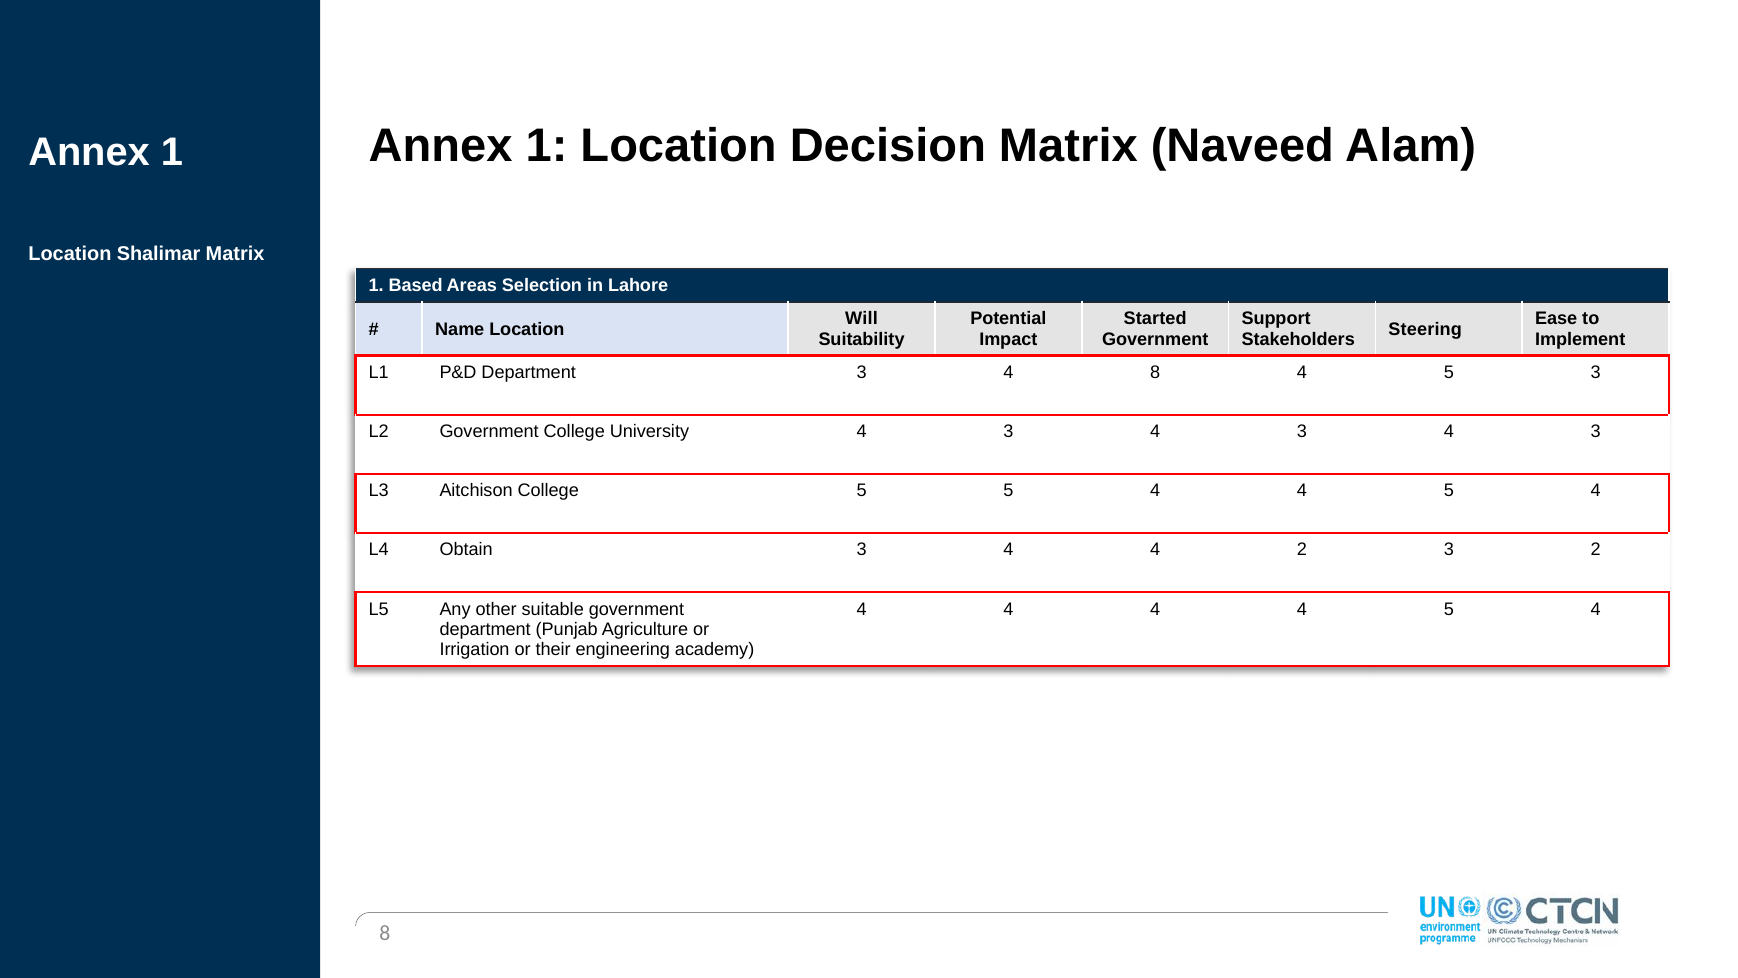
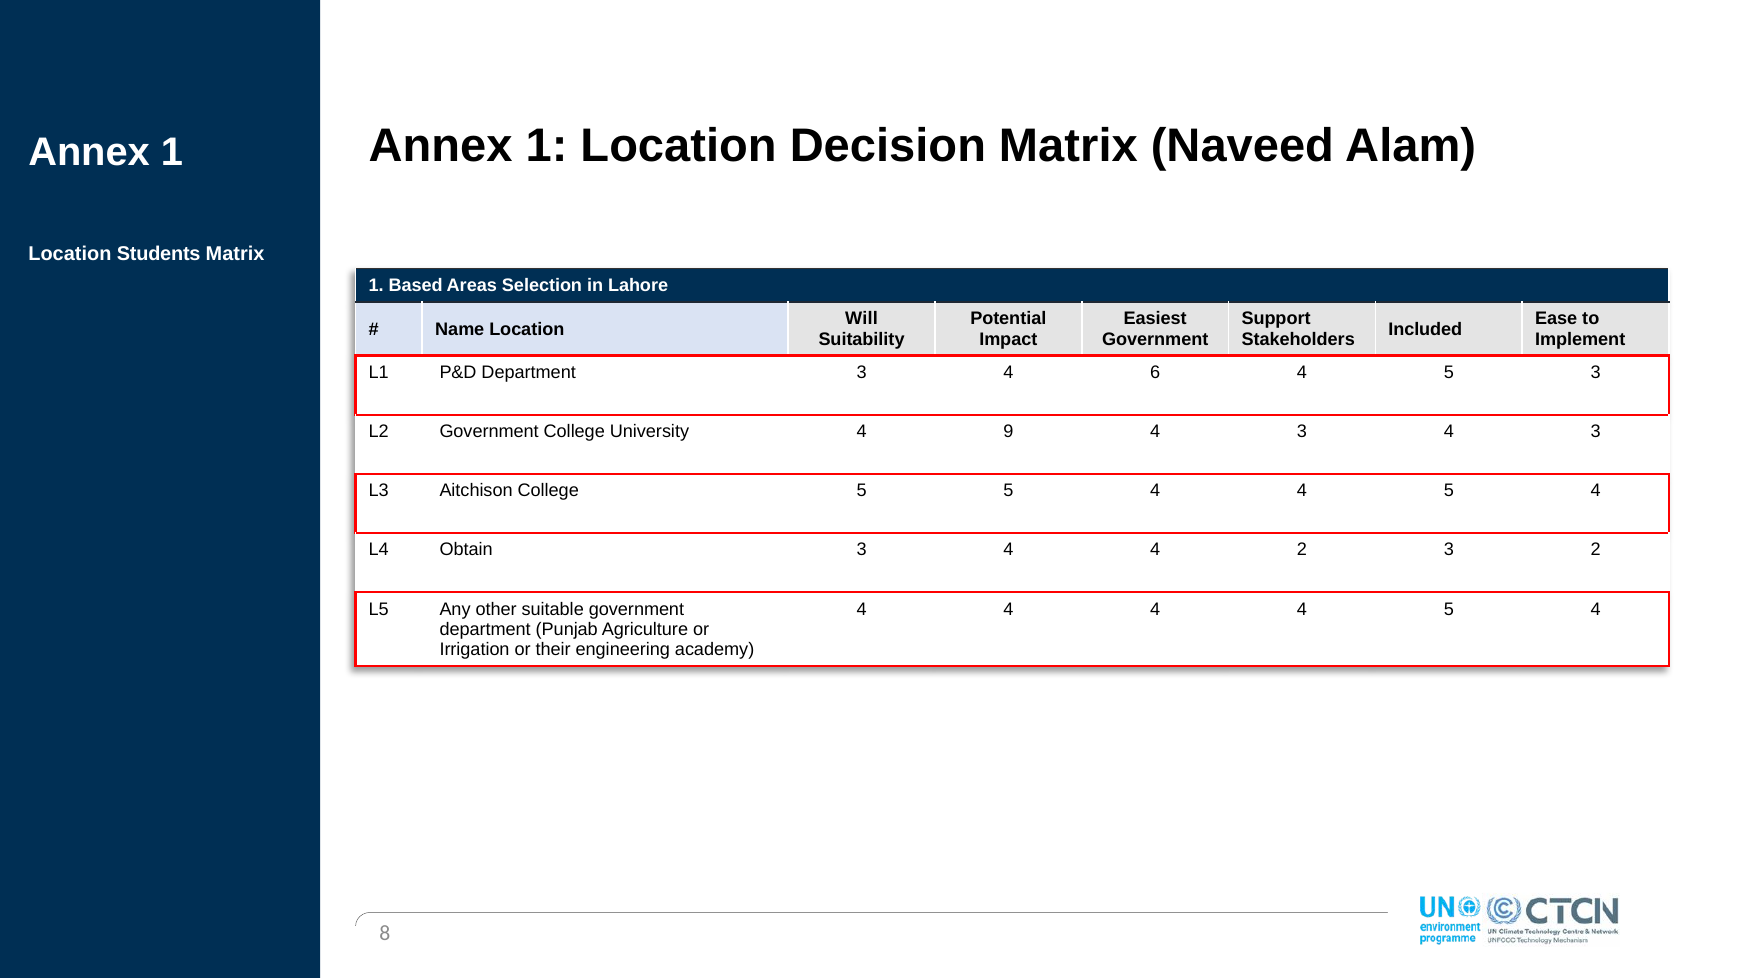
Shalimar: Shalimar -> Students
Started: Started -> Easiest
Steering: Steering -> Included
4 8: 8 -> 6
University 4 3: 3 -> 9
